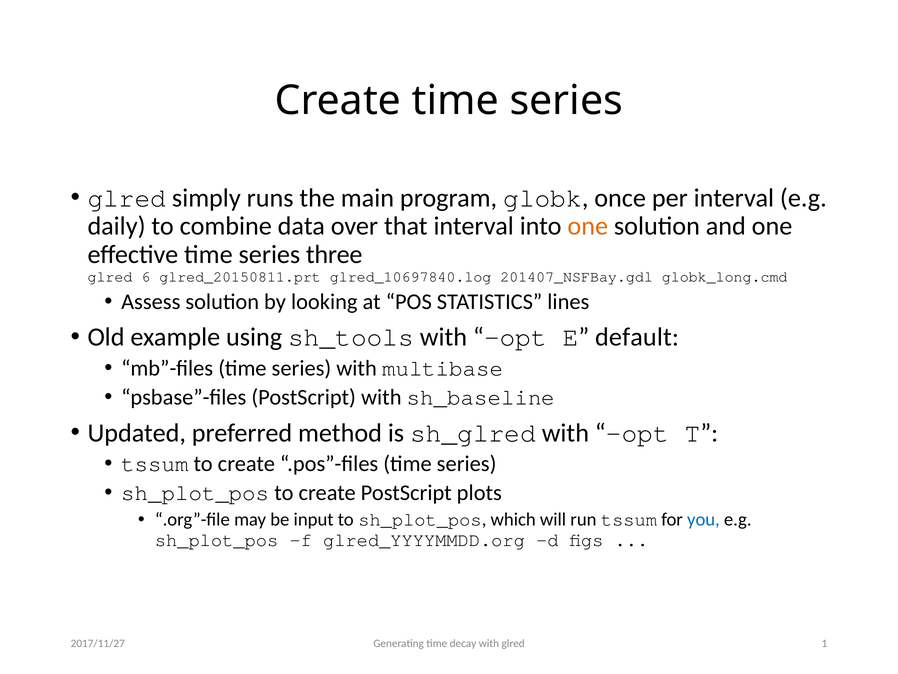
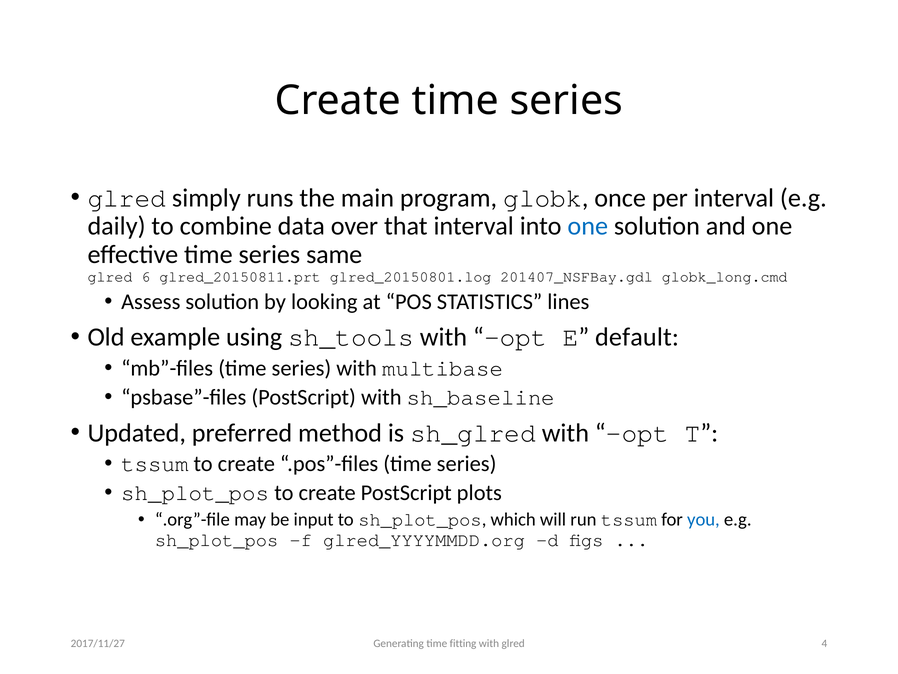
one at (588, 226) colour: orange -> blue
three: three -> same
glred_10697840.log: glred_10697840.log -> glred_20150801.log
decay: decay -> fitting
1: 1 -> 4
